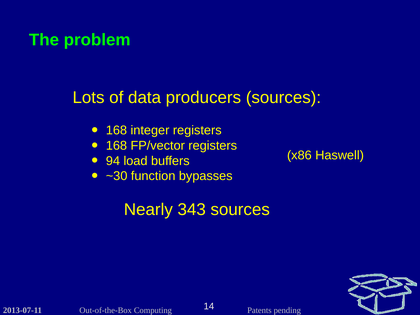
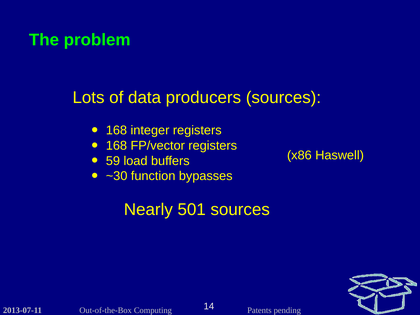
94: 94 -> 59
343: 343 -> 501
